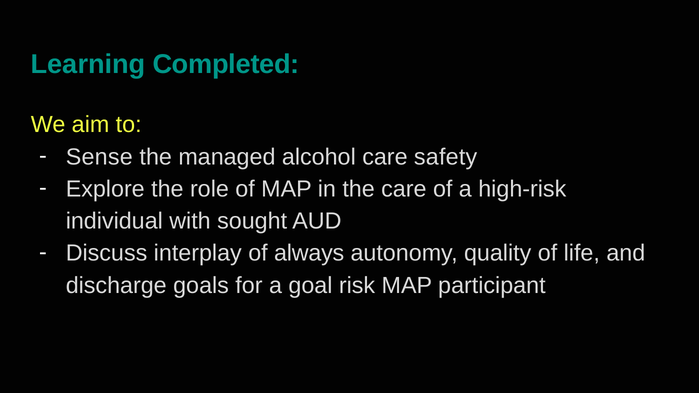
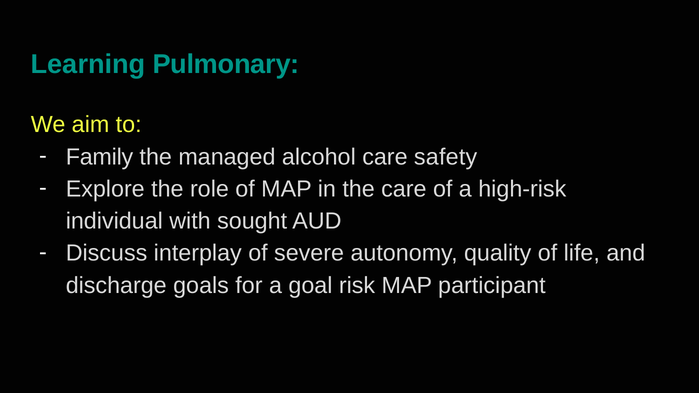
Completed: Completed -> Pulmonary
Sense: Sense -> Family
always: always -> severe
